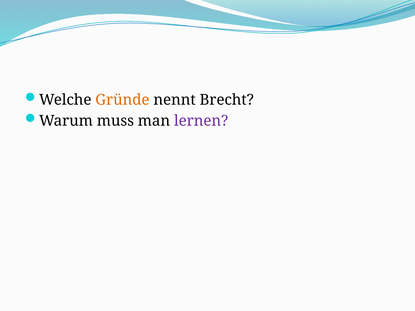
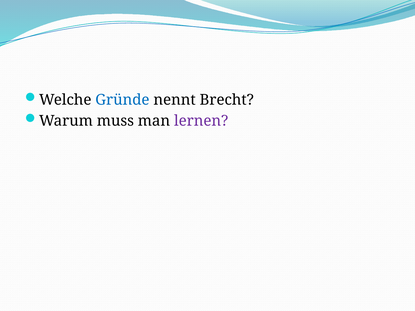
Gründe colour: orange -> blue
